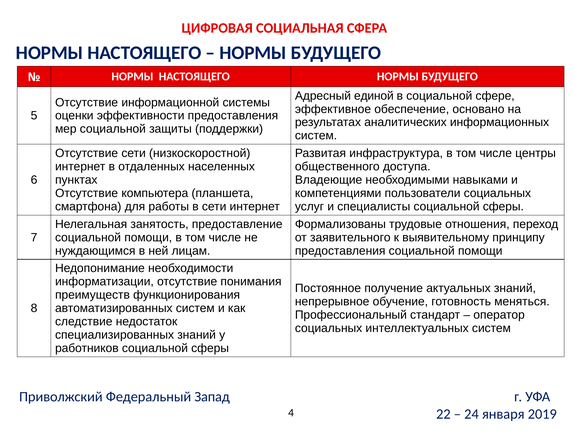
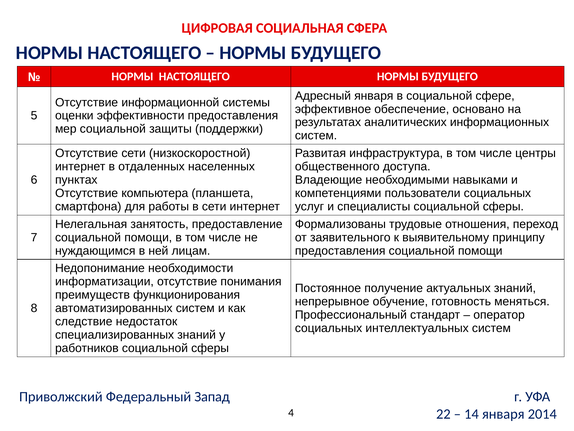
Адресный единой: единой -> января
24: 24 -> 14
2019: 2019 -> 2014
